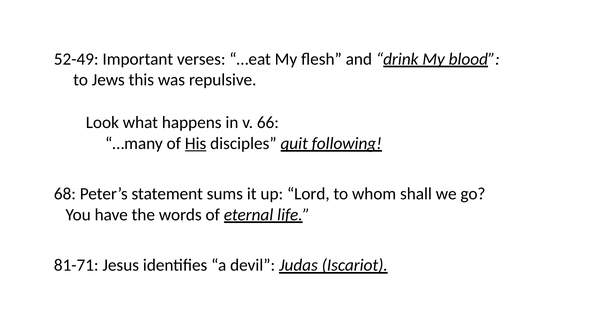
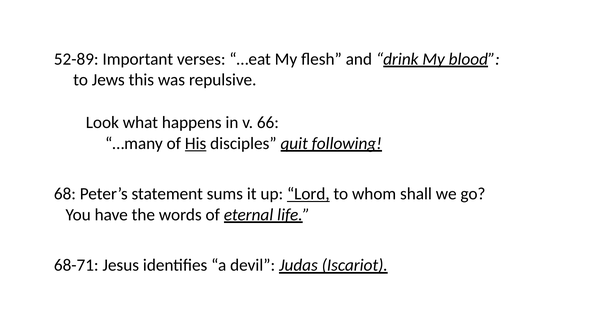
52-49: 52-49 -> 52-89
Lord underline: none -> present
81-71: 81-71 -> 68-71
